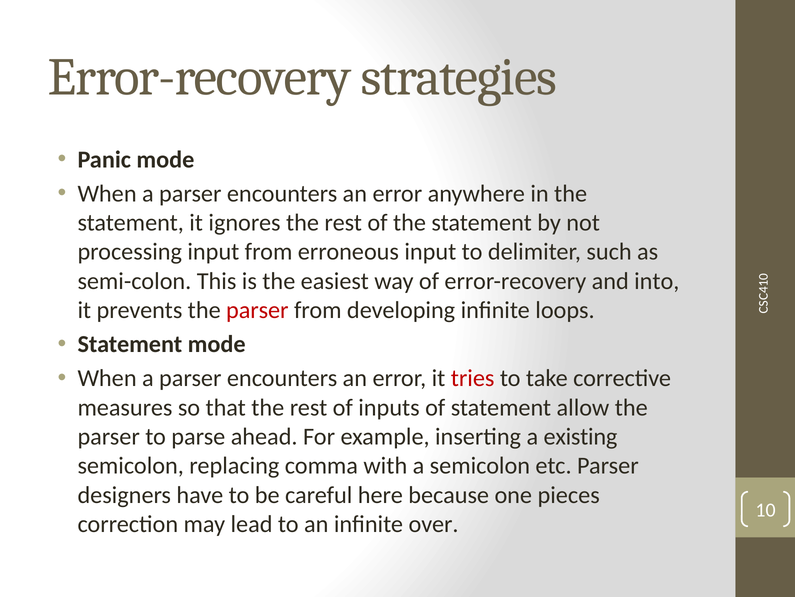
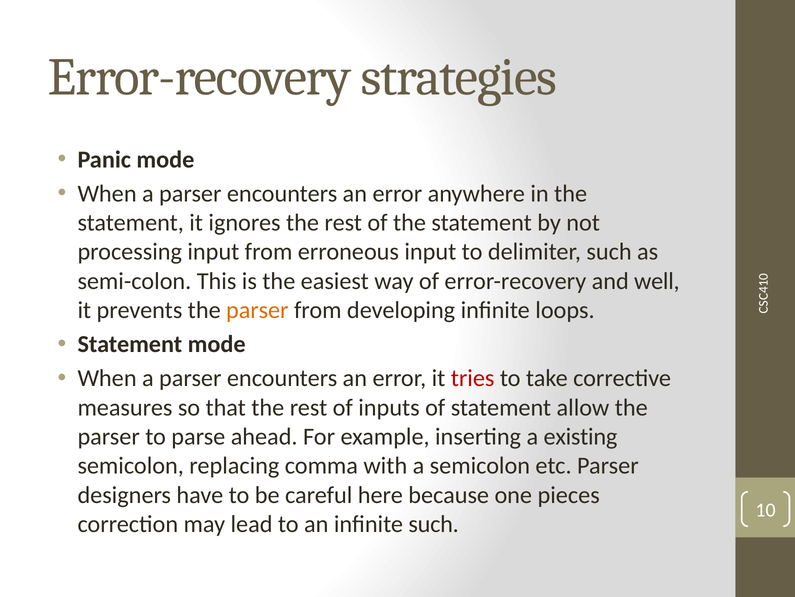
into: into -> well
parser at (257, 310) colour: red -> orange
infinite over: over -> such
